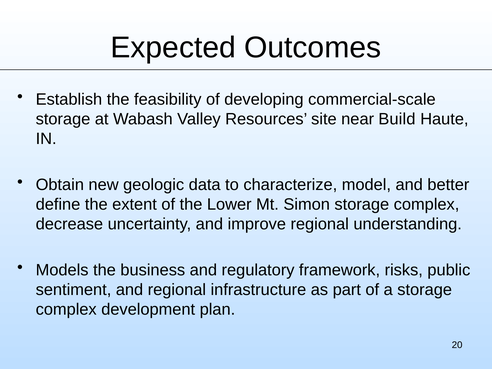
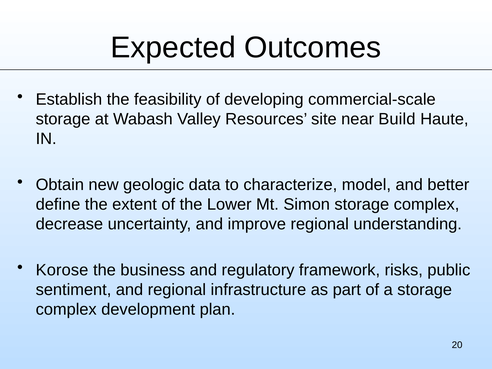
Models: Models -> Korose
